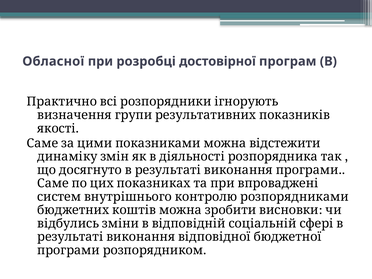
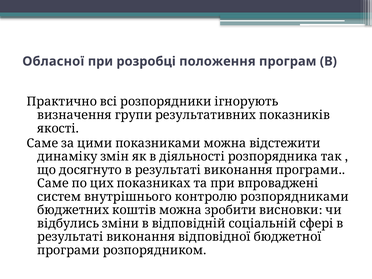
достовірної: достовірної -> положення
